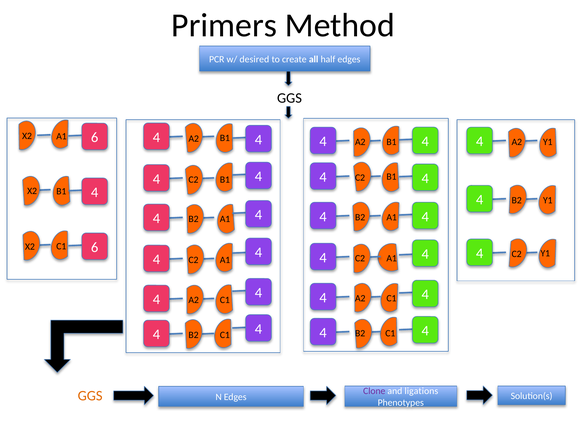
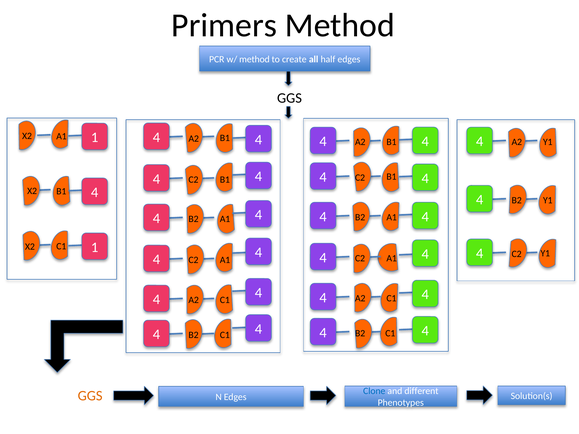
w/ desired: desired -> method
6 at (95, 138): 6 -> 1
6 at (95, 247): 6 -> 1
Clone colour: purple -> blue
ligations: ligations -> different
